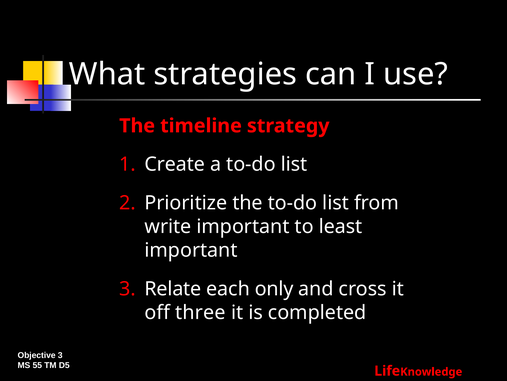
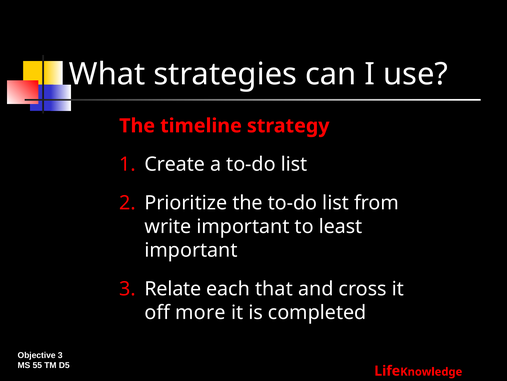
only: only -> that
three: three -> more
